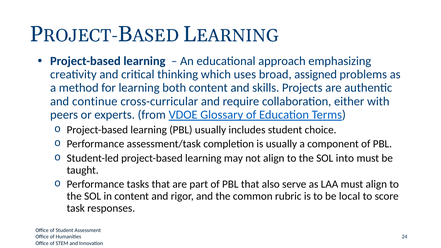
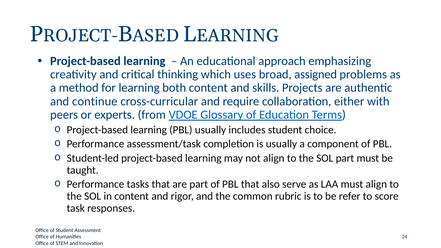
SOL into: into -> part
local: local -> refer
